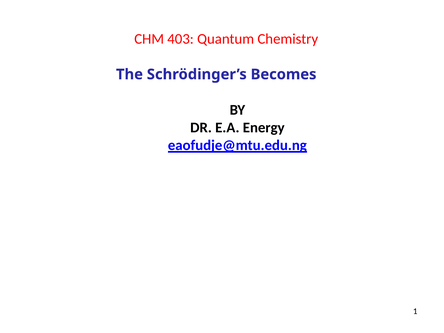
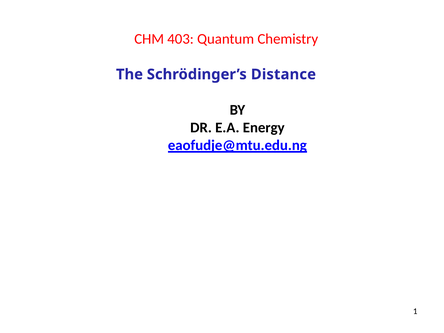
Becomes: Becomes -> Distance
